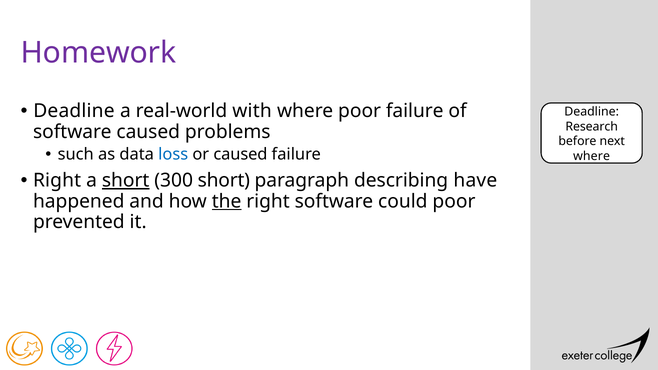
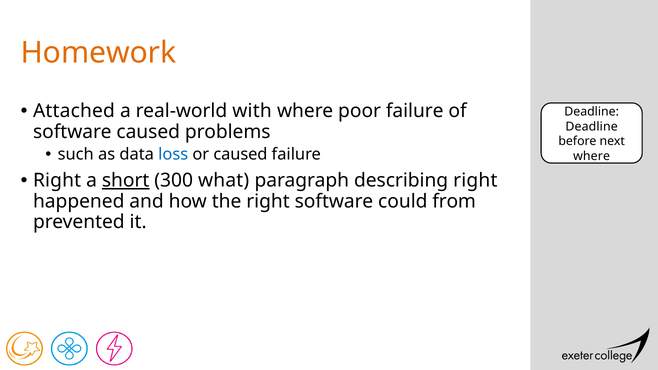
Homework colour: purple -> orange
Deadline at (74, 111): Deadline -> Attached
Research at (592, 126): Research -> Deadline
300 short: short -> what
describing have: have -> right
the underline: present -> none
could poor: poor -> from
